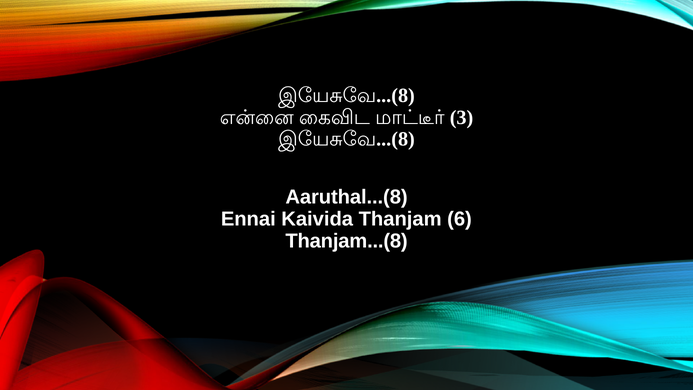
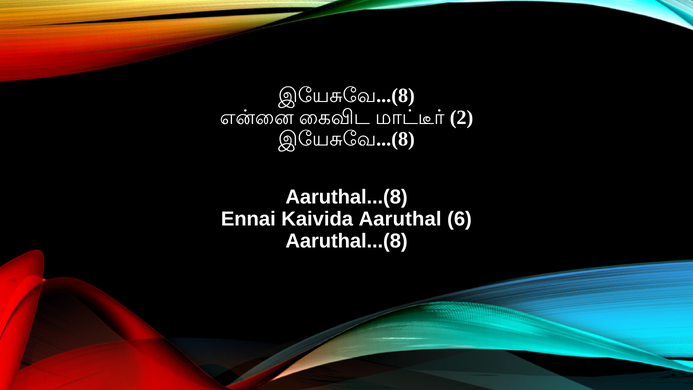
3: 3 -> 2
Thanjam: Thanjam -> Aaruthal
Thanjam...(8 at (347, 241): Thanjam...(8 -> Aaruthal...(8
